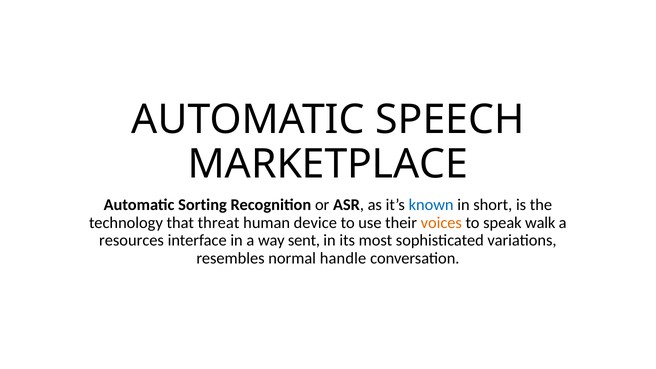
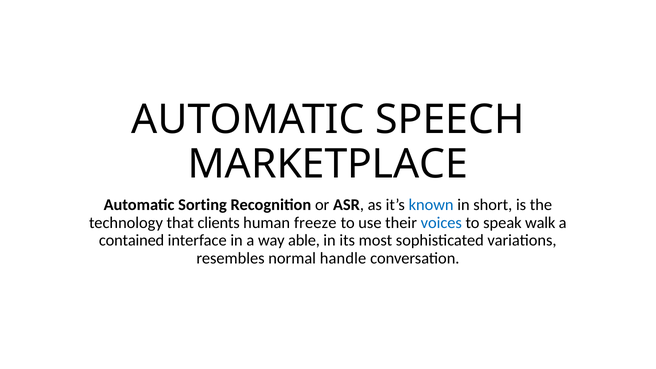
threat: threat -> clients
device: device -> freeze
voices colour: orange -> blue
resources: resources -> contained
sent: sent -> able
